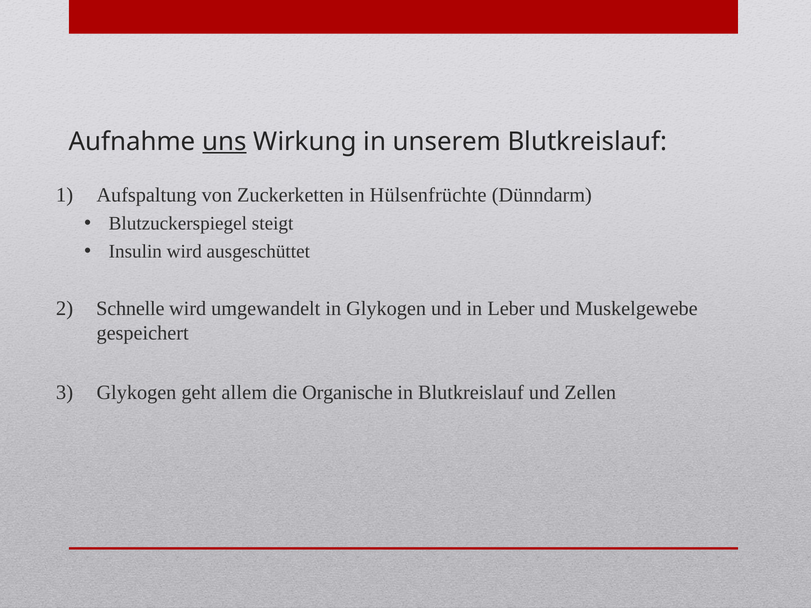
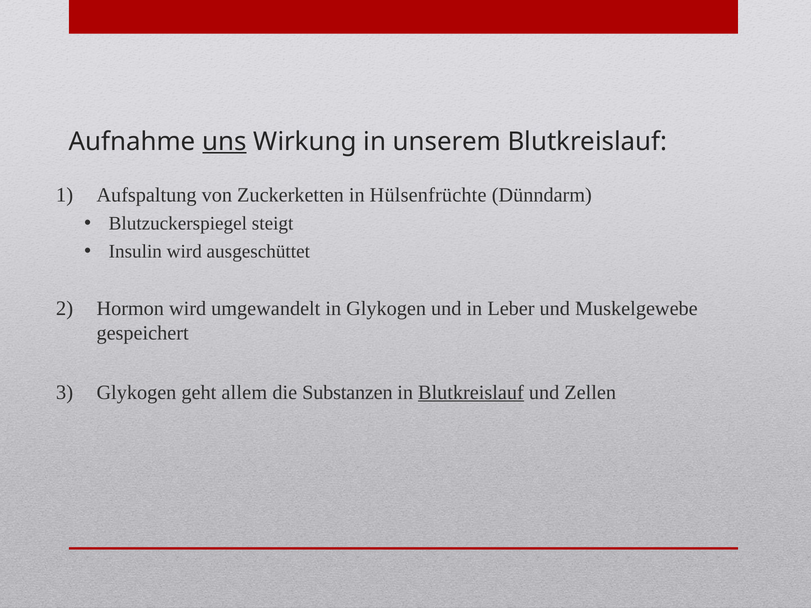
Schnelle: Schnelle -> Hormon
Organische: Organische -> Substanzen
Blutkreislauf at (471, 393) underline: none -> present
